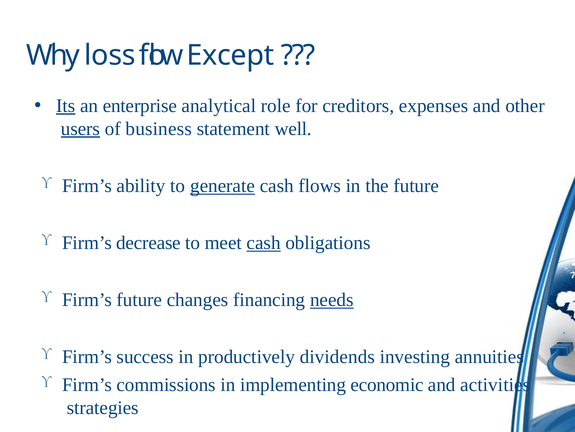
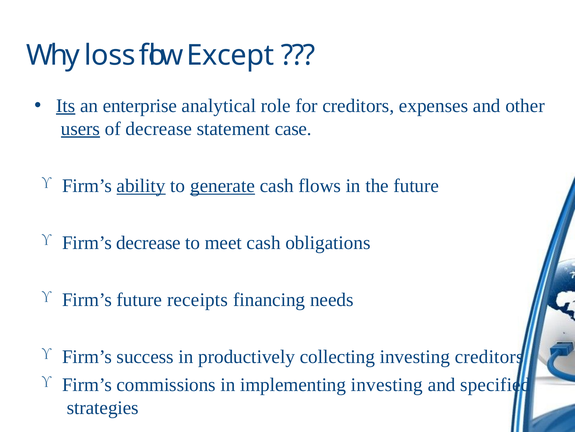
of business: business -> decrease
well: well -> case
ability underline: none -> present
cash at (264, 242) underline: present -> none
changes: changes -> receipts
needs underline: present -> none
dividends: dividends -> collecting
investing annuities: annuities -> creditors
implementing economic: economic -> investing
activities: activities -> specified
